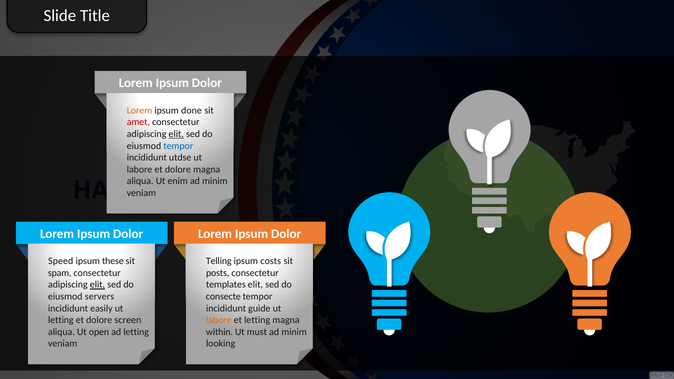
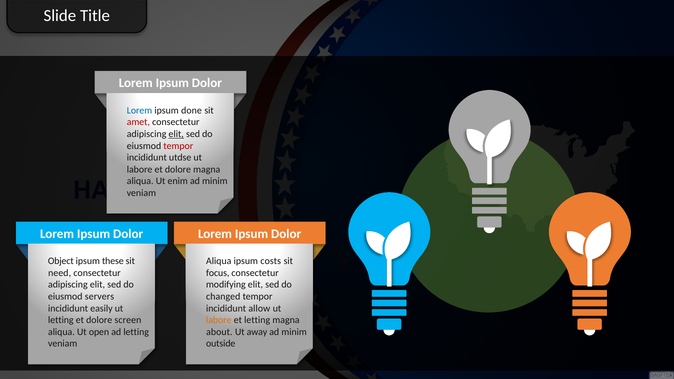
Lorem at (140, 110) colour: orange -> blue
tempor at (178, 146) colour: blue -> red
Speed: Speed -> Object
Telling at (219, 261): Telling -> Aliqua
spam: spam -> need
posts: posts -> focus
elit at (97, 285) underline: present -> none
templates: templates -> modifying
consecte: consecte -> changed
guide: guide -> allow
within: within -> about
must: must -> away
looking: looking -> outside
